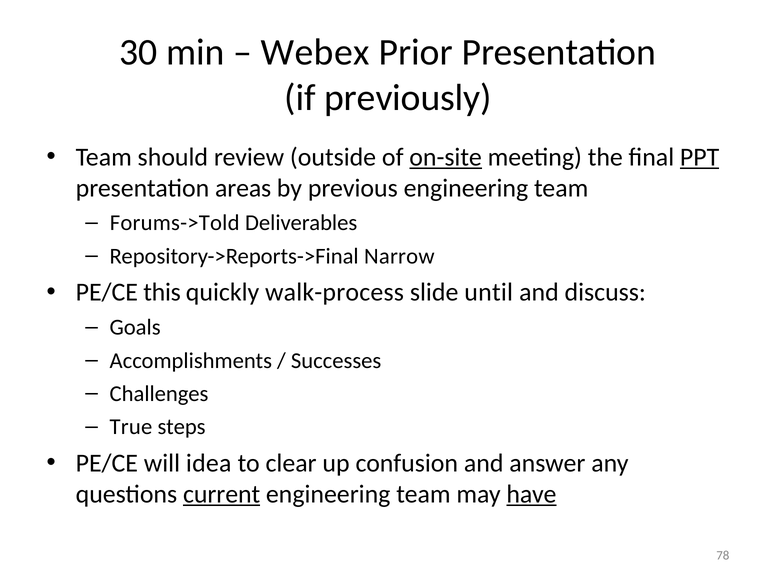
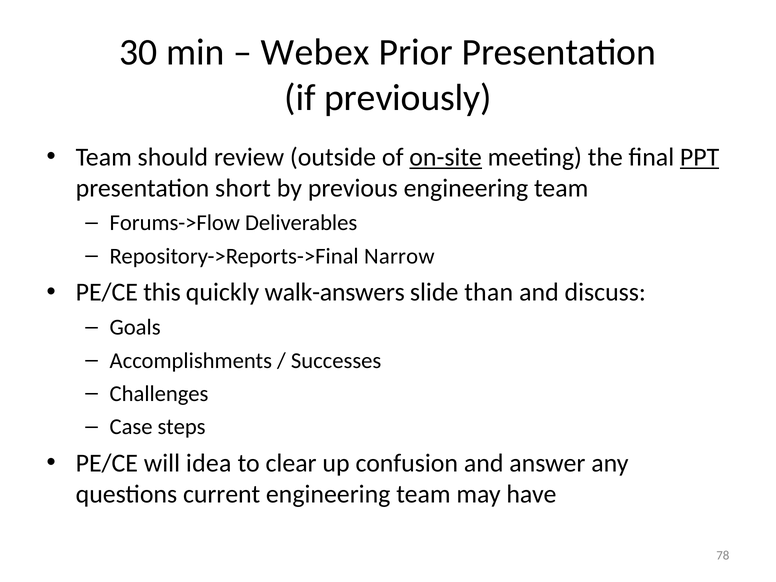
areas: areas -> short
Forums->Told: Forums->Told -> Forums->Flow
walk-process: walk-process -> walk-answers
until: until -> than
True: True -> Case
current underline: present -> none
have underline: present -> none
